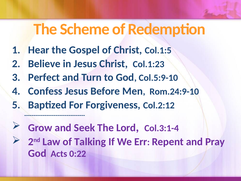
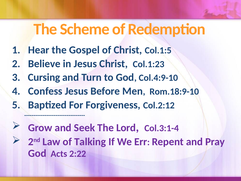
Perfect: Perfect -> Cursing
Col.5:9-10: Col.5:9-10 -> Col.4:9-10
Rom.24:9-10: Rom.24:9-10 -> Rom.18:9-10
0:22: 0:22 -> 2:22
